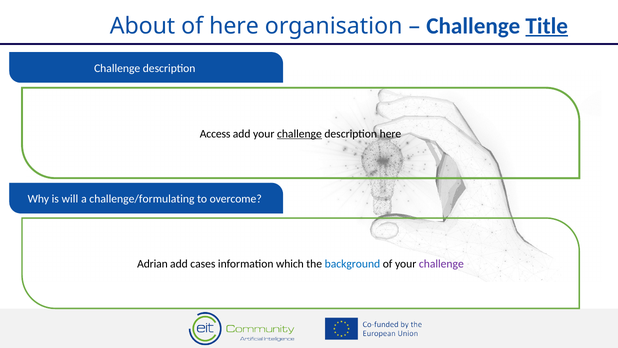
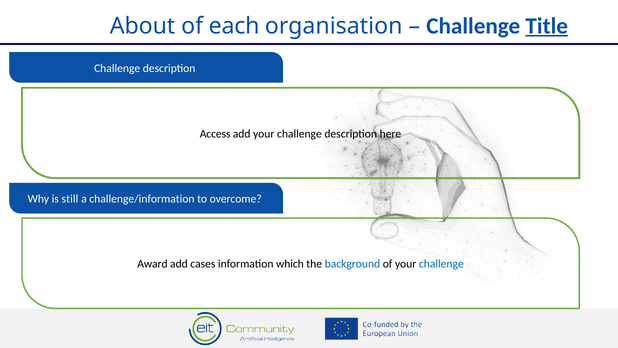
of here: here -> each
challenge at (299, 134) underline: present -> none
will: will -> still
challenge/formulating: challenge/formulating -> challenge/information
Adrian: Adrian -> Award
challenge at (441, 264) colour: purple -> blue
